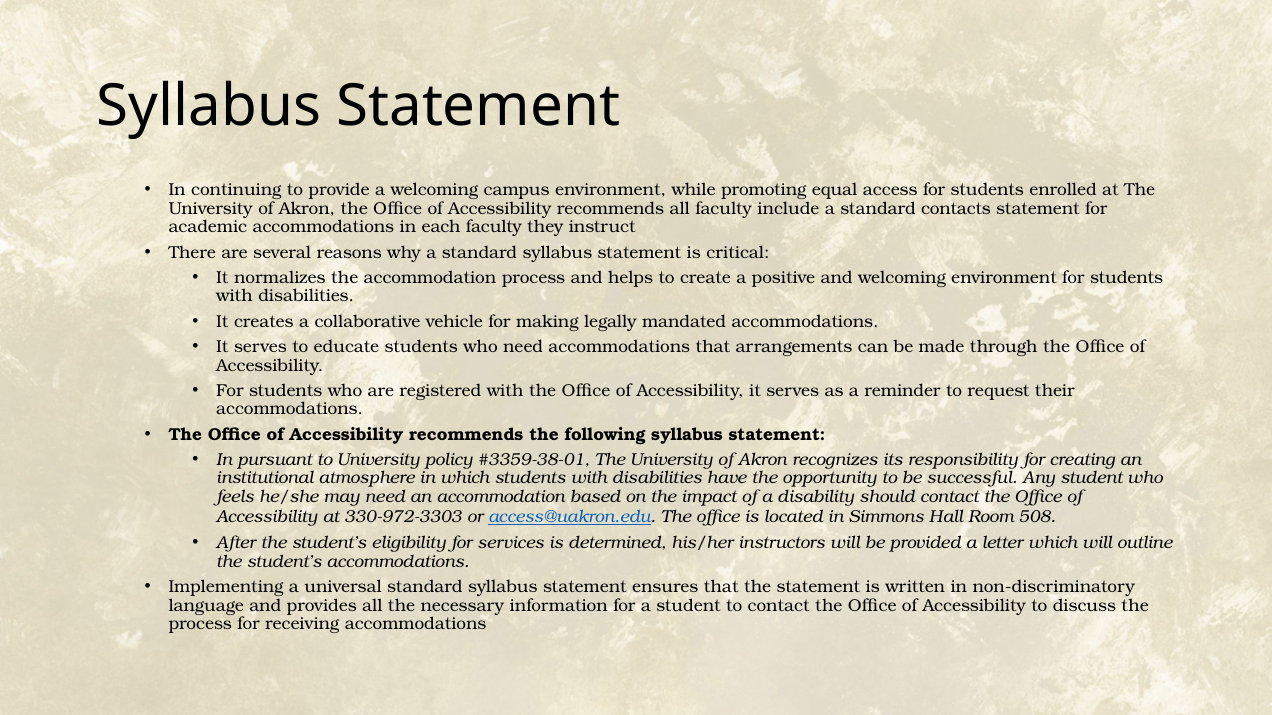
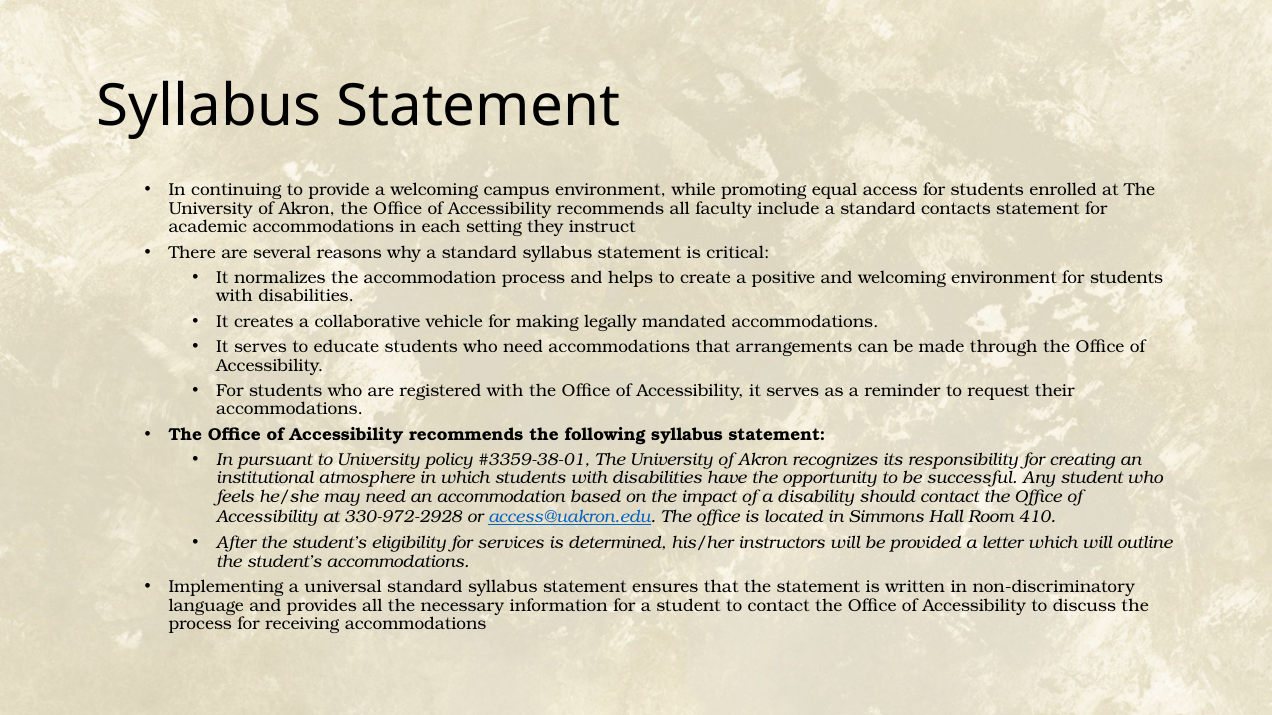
each faculty: faculty -> setting
330-972-3303: 330-972-3303 -> 330-972-2928
508: 508 -> 410
